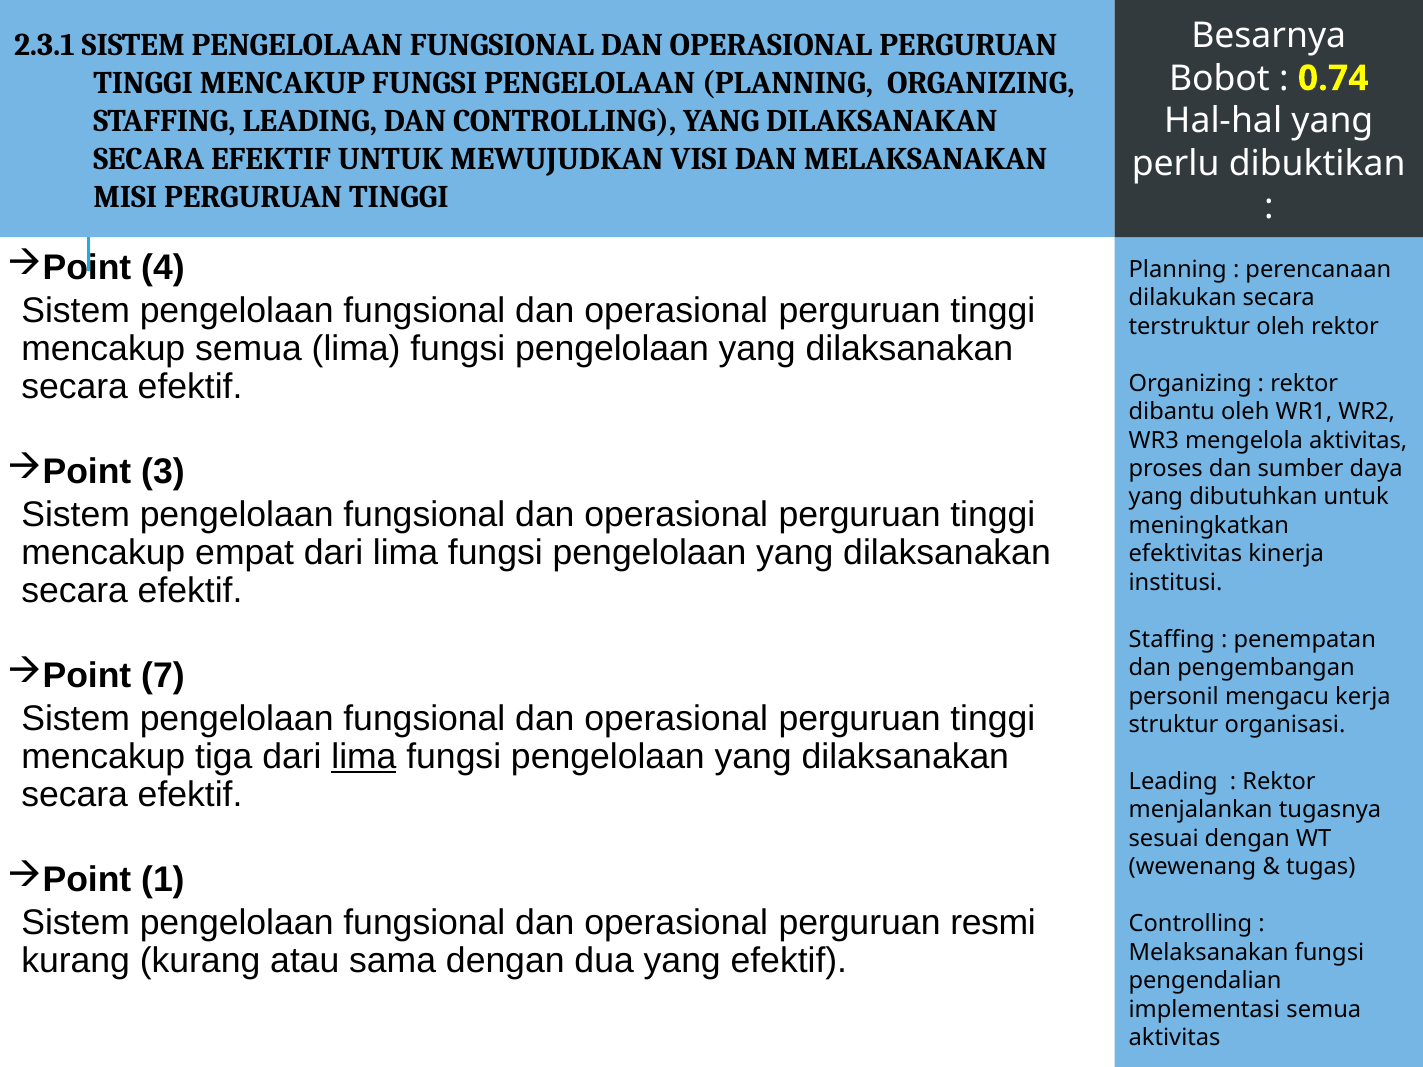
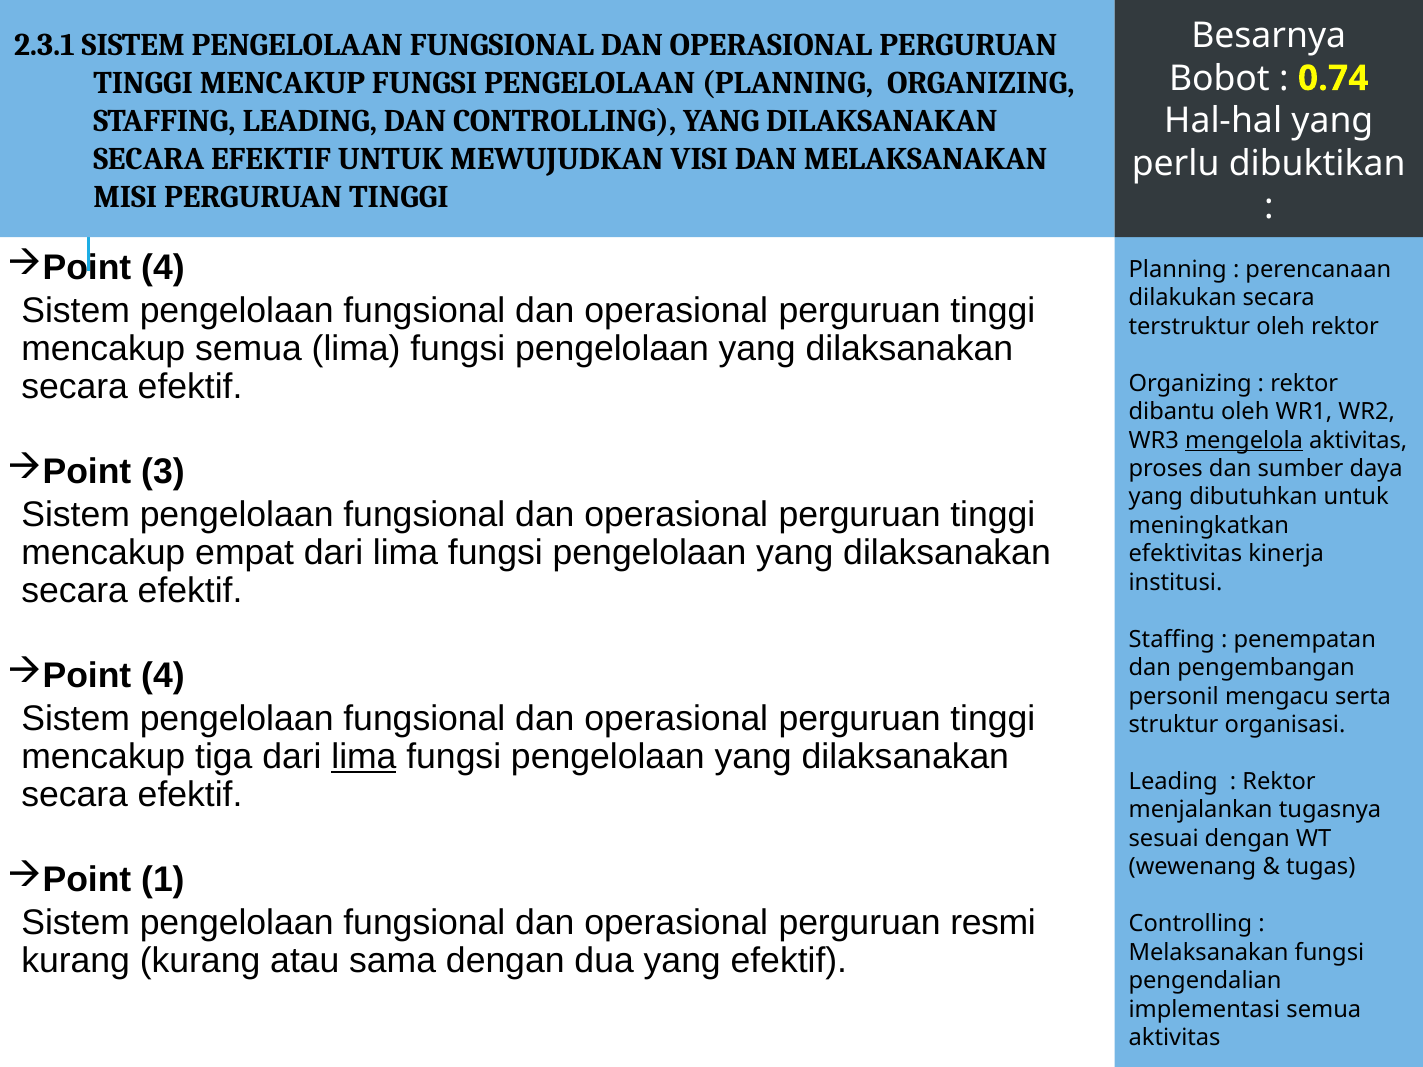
mengelola underline: none -> present
7 at (163, 676): 7 -> 4
kerja: kerja -> serta
